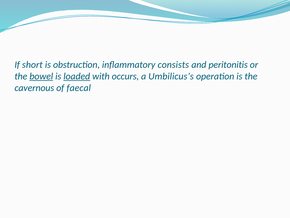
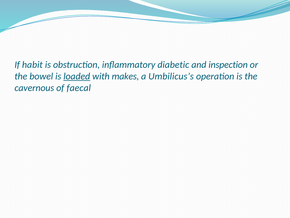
short: short -> habit
consists: consists -> diabetic
peritonitis: peritonitis -> inspection
bowel underline: present -> none
occurs: occurs -> makes
